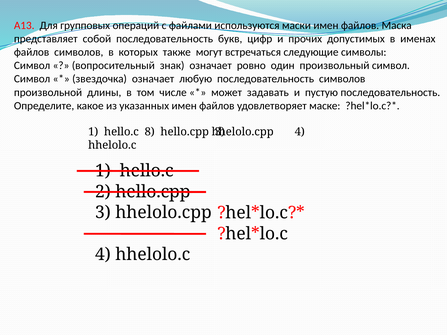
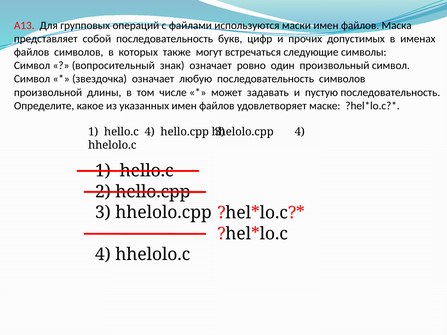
hello.c 8: 8 -> 4
